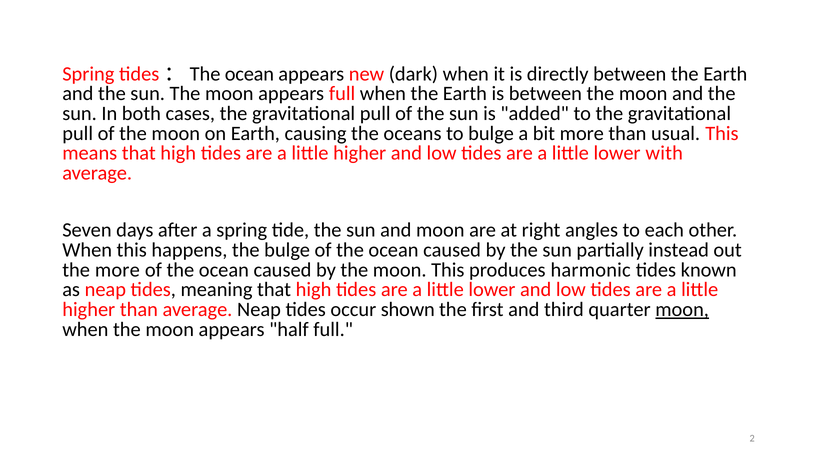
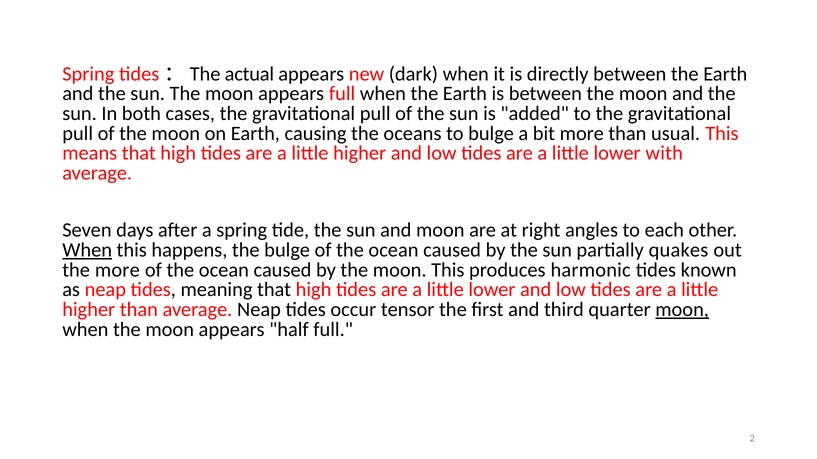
tides：The ocean: ocean -> actual
When at (87, 250) underline: none -> present
instead: instead -> quakes
shown: shown -> tensor
